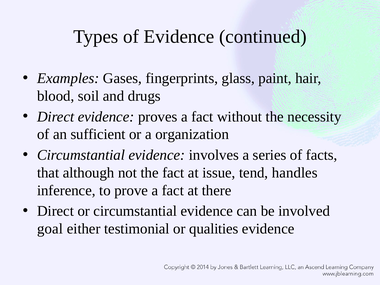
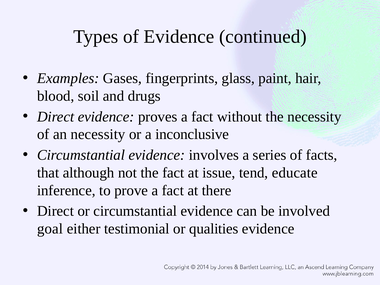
an sufficient: sufficient -> necessity
organization: organization -> inconclusive
handles: handles -> educate
